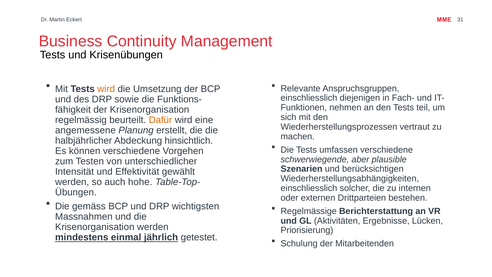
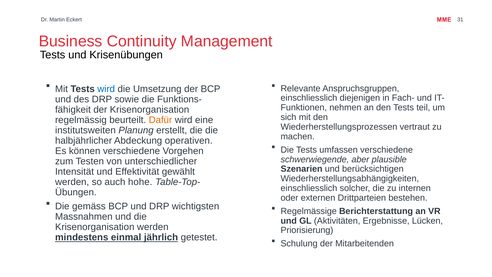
wird at (106, 89) colour: orange -> blue
angemessene: angemessene -> institutsweiten
hinsichtlich: hinsichtlich -> operativen
